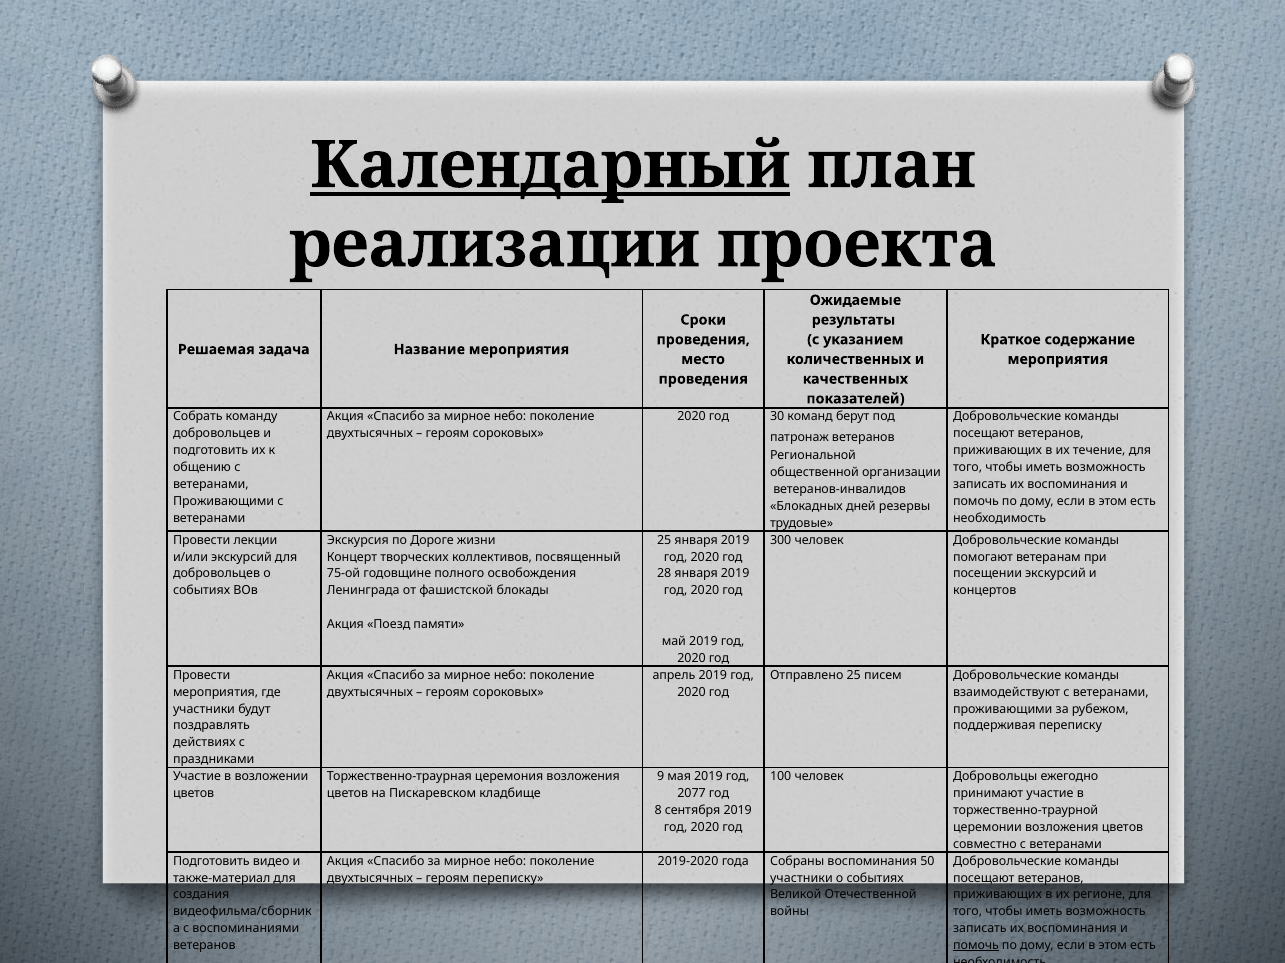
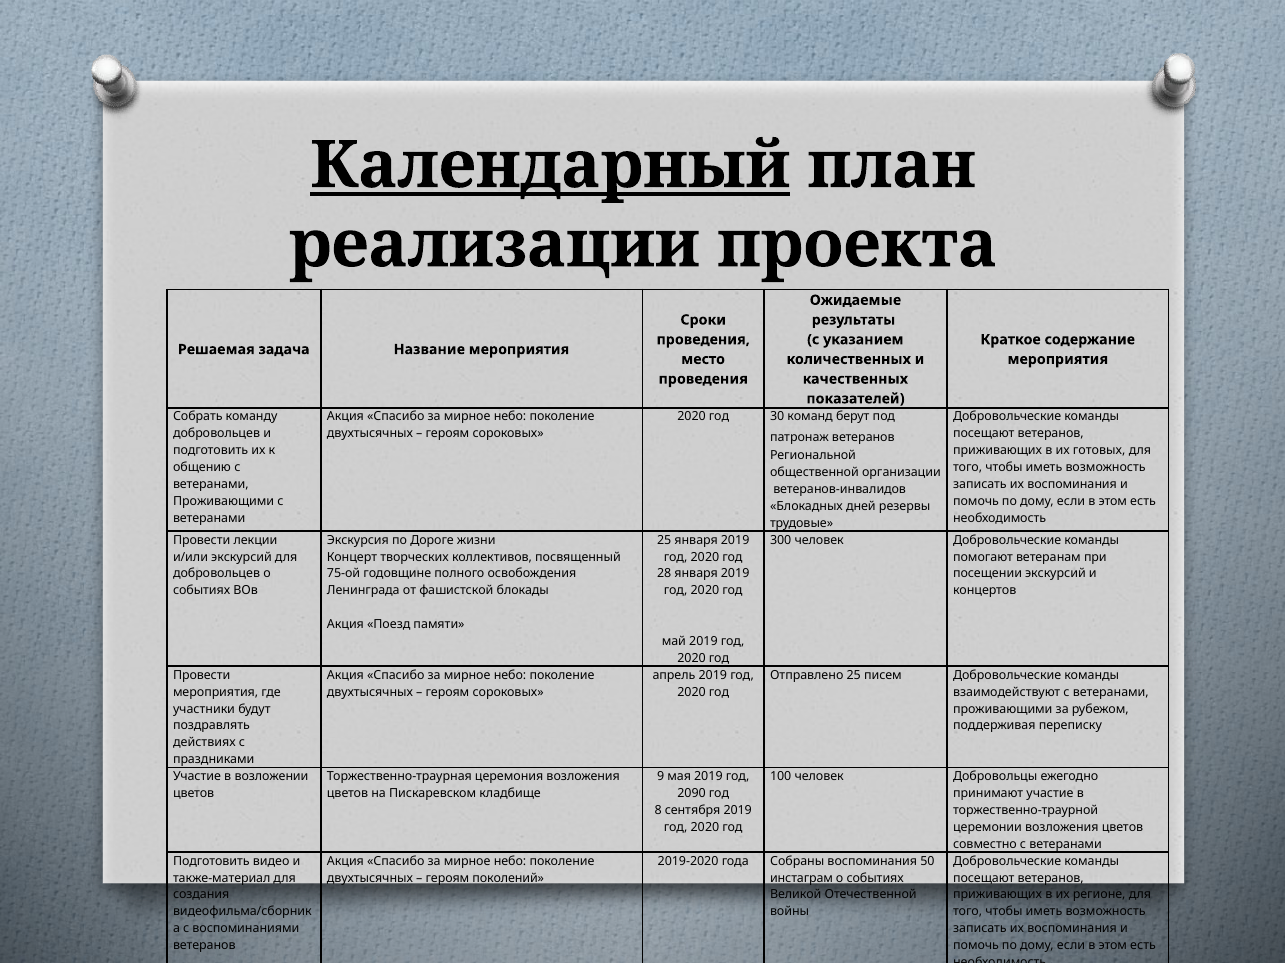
течение: течение -> готовых
2077: 2077 -> 2090
героям переписку: переписку -> поколений
участники at (801, 879): участники -> инстаграм
помочь at (976, 946) underline: present -> none
